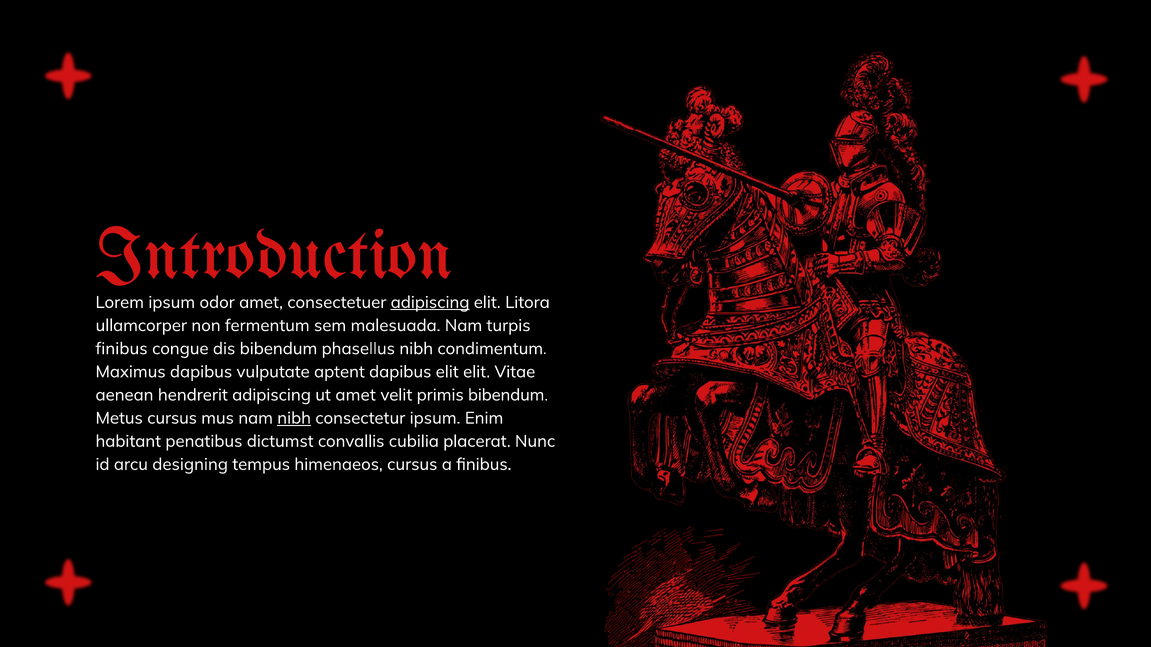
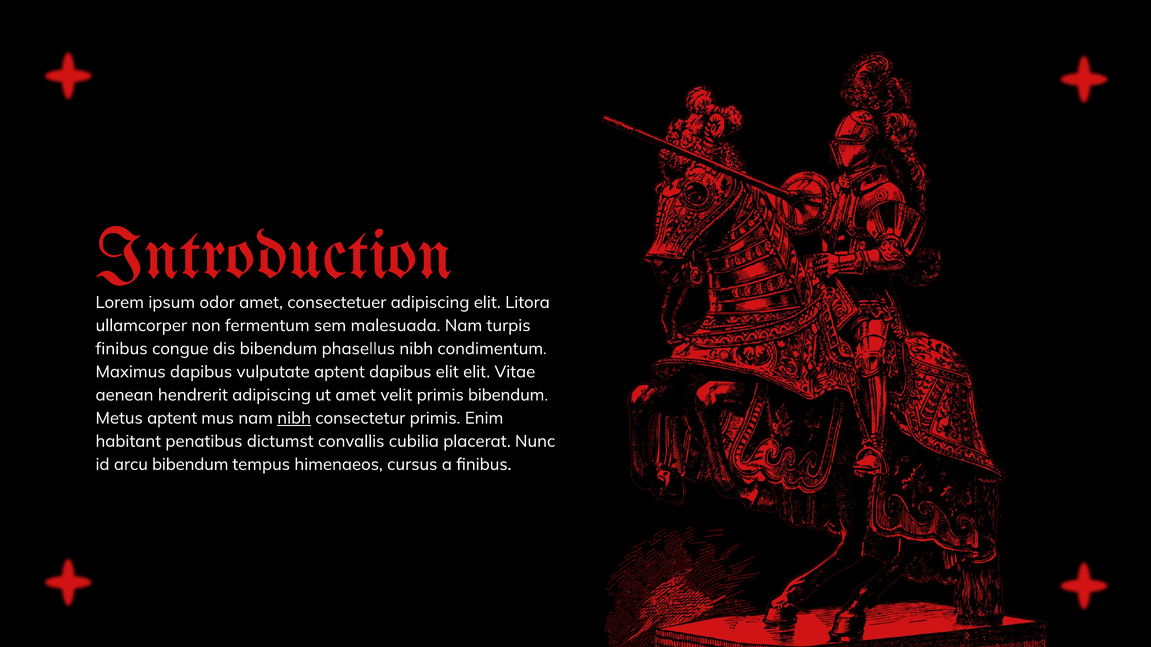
adipiscing at (430, 303) underline: present -> none
Metus cursus: cursus -> aptent
consectetur ipsum: ipsum -> primis
arcu designing: designing -> bibendum
